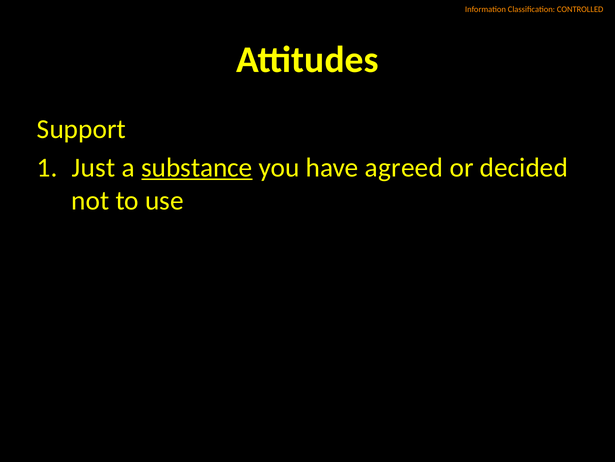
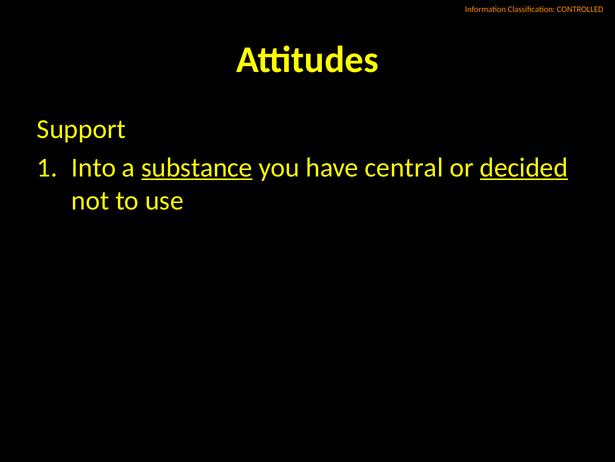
Just: Just -> Into
agreed: agreed -> central
decided underline: none -> present
